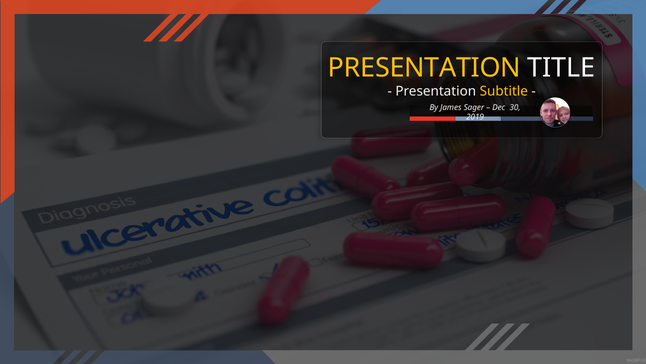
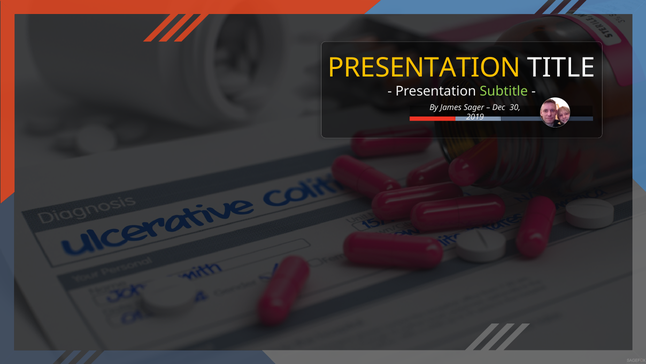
Subtitle colour: yellow -> light green
